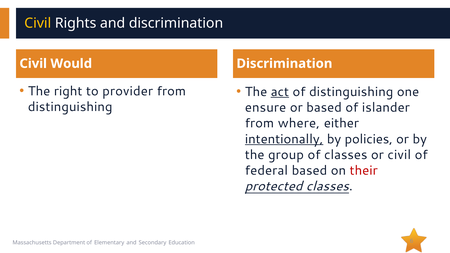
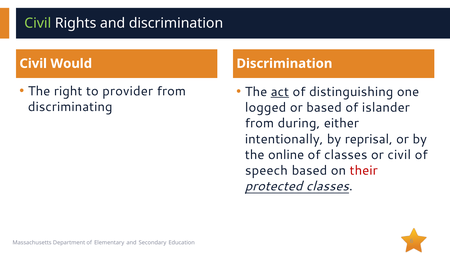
Civil at (38, 23) colour: yellow -> light green
distinguishing at (70, 107): distinguishing -> discriminating
ensure: ensure -> logged
where: where -> during
intentionally underline: present -> none
policies: policies -> reprisal
group: group -> online
federal: federal -> speech
